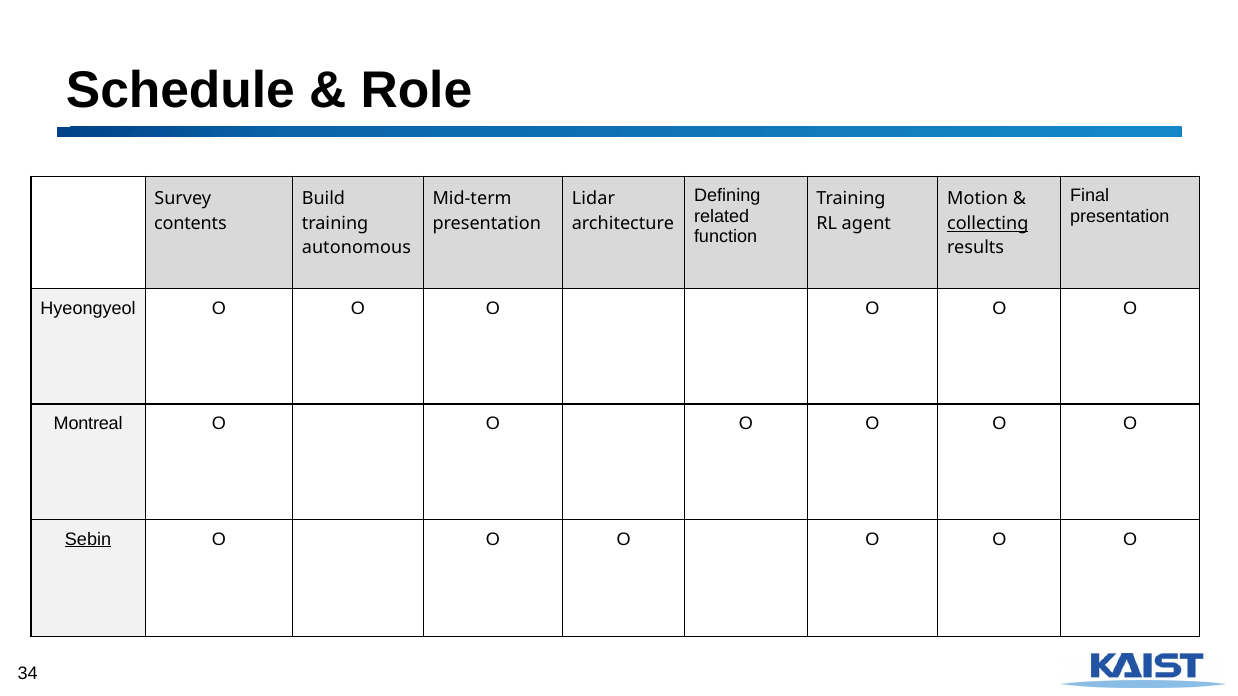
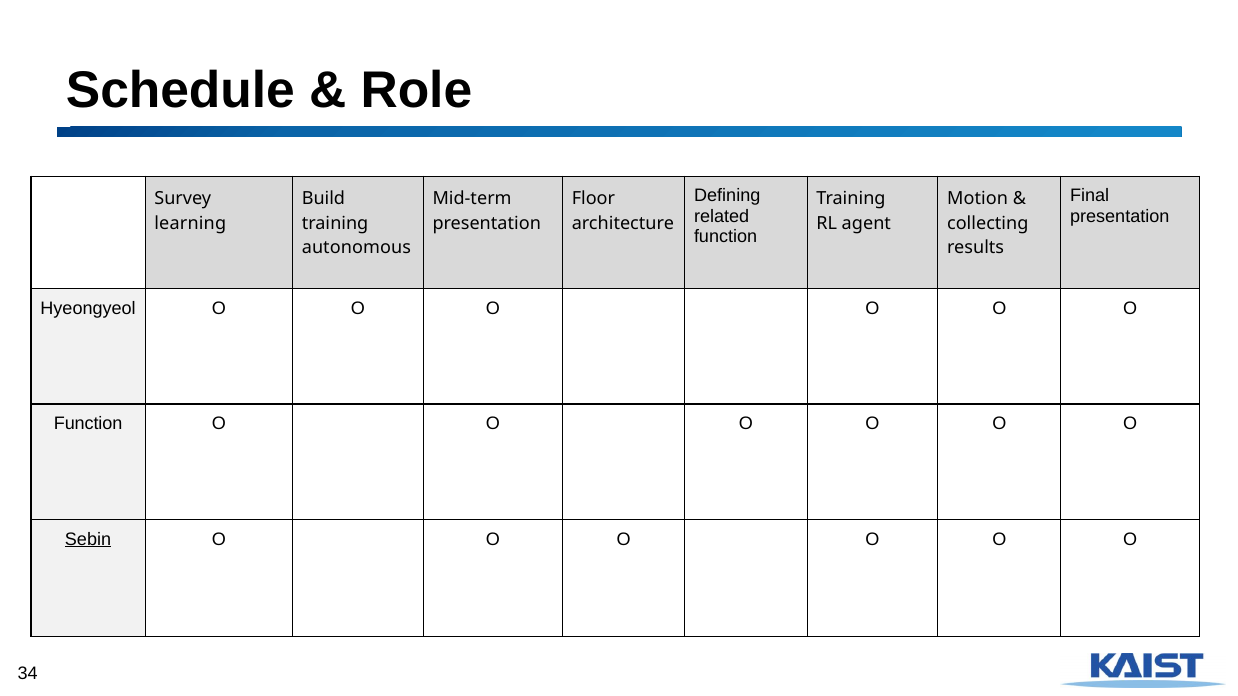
Lidar: Lidar -> Floor
contents: contents -> learning
collecting underline: present -> none
Montreal at (88, 424): Montreal -> Function
